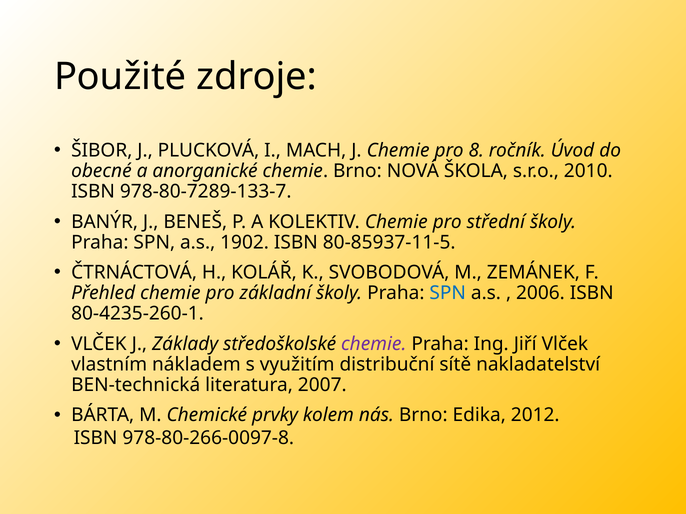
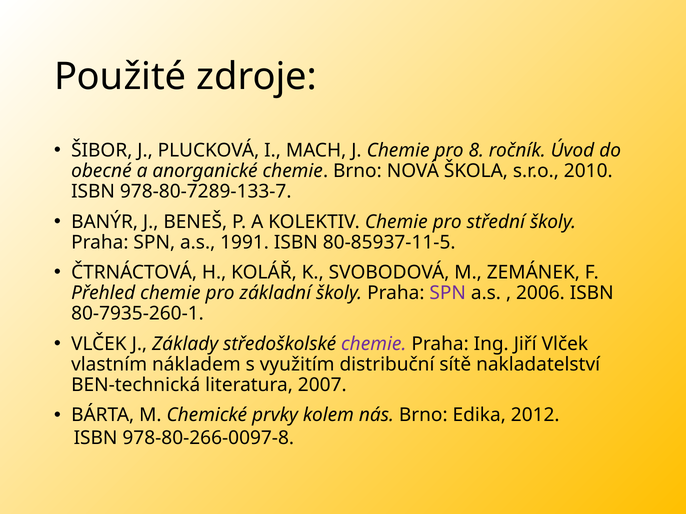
1902: 1902 -> 1991
SPN at (448, 293) colour: blue -> purple
80-4235-260-1: 80-4235-260-1 -> 80-7935-260-1
